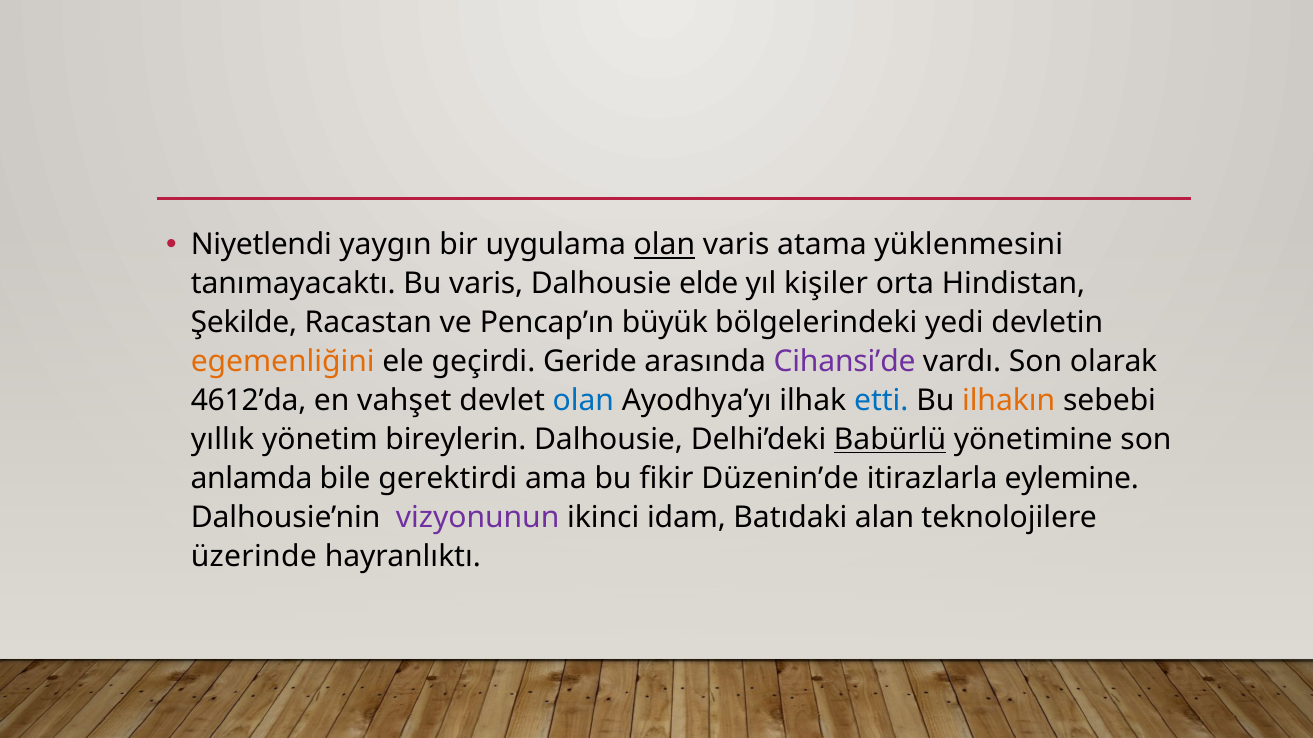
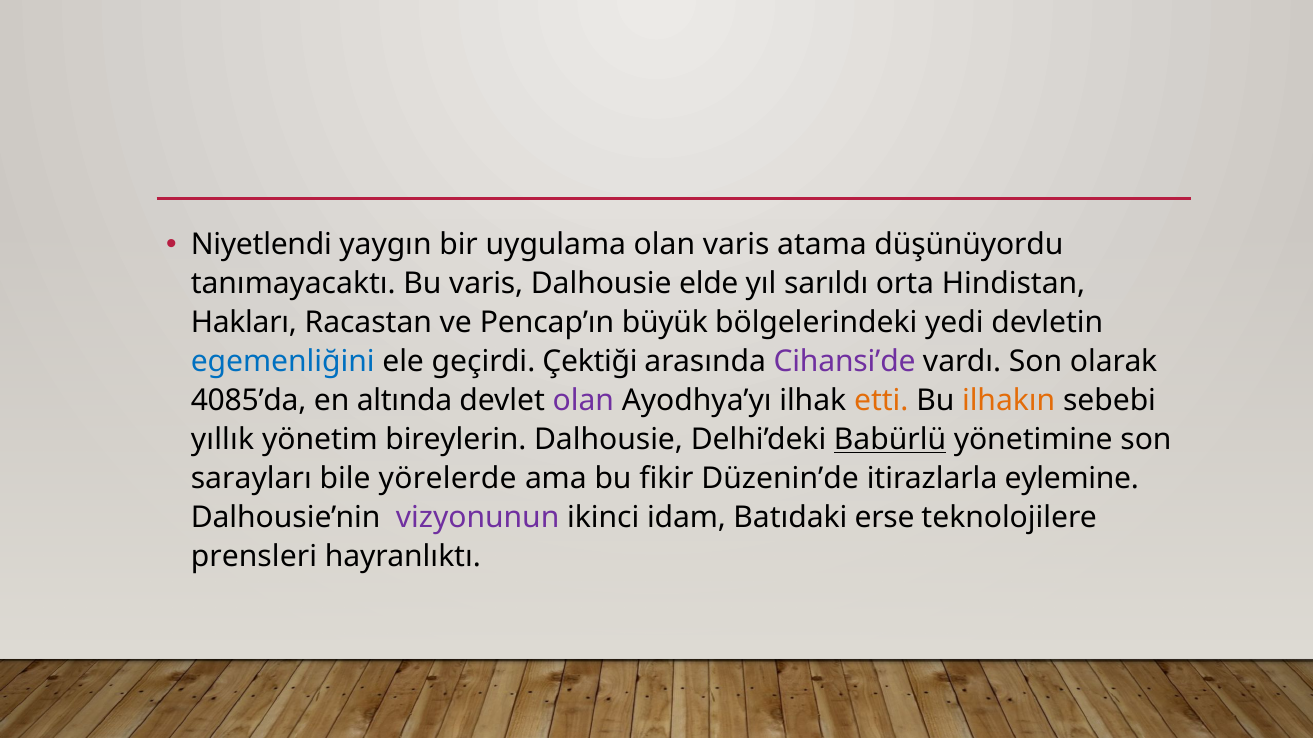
olan at (664, 245) underline: present -> none
yüklenmesini: yüklenmesini -> düşünüyordu
kişiler: kişiler -> sarıldı
Şekilde: Şekilde -> Hakları
egemenliğini colour: orange -> blue
Geride: Geride -> Çektiği
4612’da: 4612’da -> 4085’da
vahşet: vahşet -> altında
olan at (583, 401) colour: blue -> purple
etti colour: blue -> orange
anlamda: anlamda -> sarayları
gerektirdi: gerektirdi -> yörelerde
alan: alan -> erse
üzerinde: üzerinde -> prensleri
